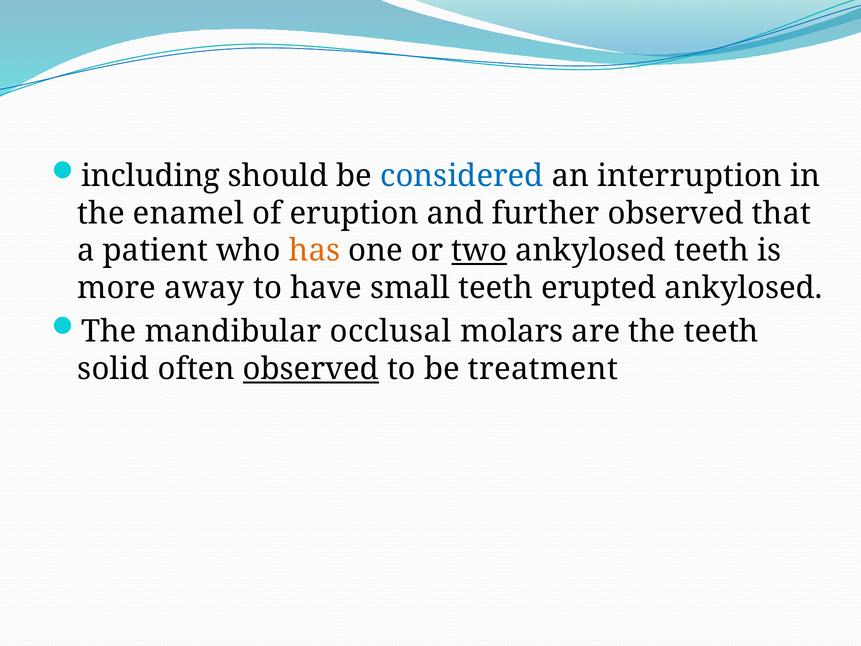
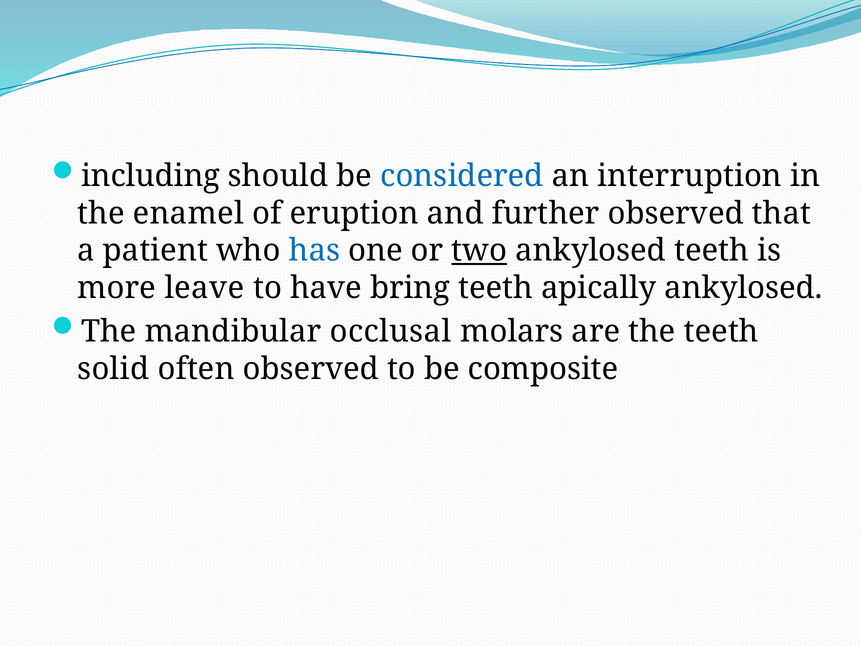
has colour: orange -> blue
away: away -> leave
small: small -> bring
erupted: erupted -> apically
observed at (311, 369) underline: present -> none
treatment: treatment -> composite
